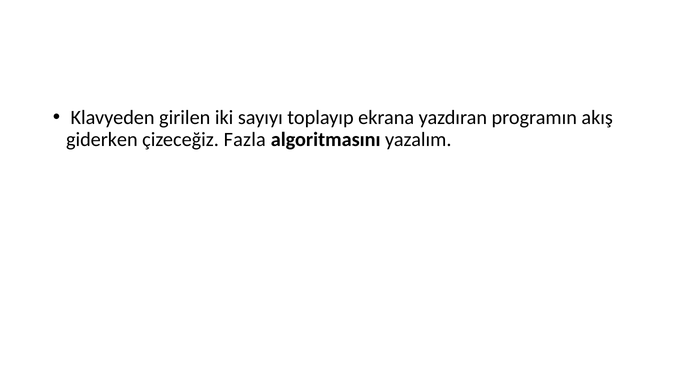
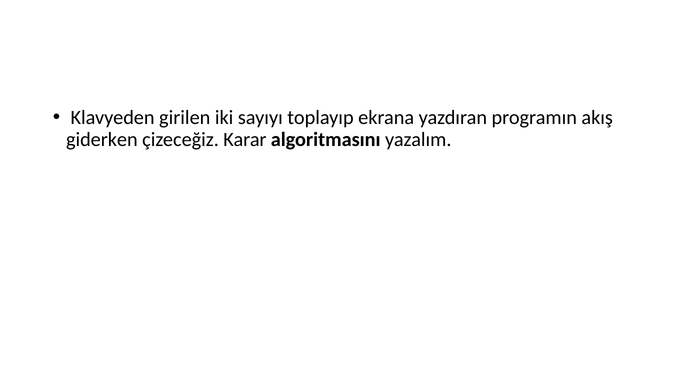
Fazla: Fazla -> Karar
